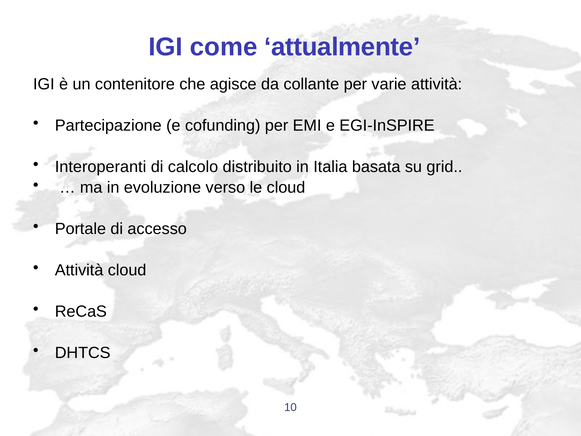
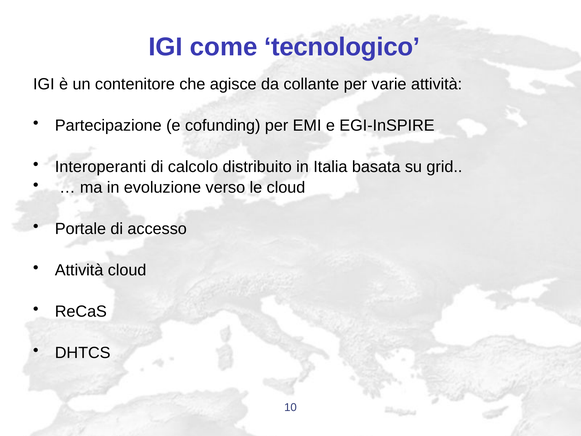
attualmente: attualmente -> tecnologico
